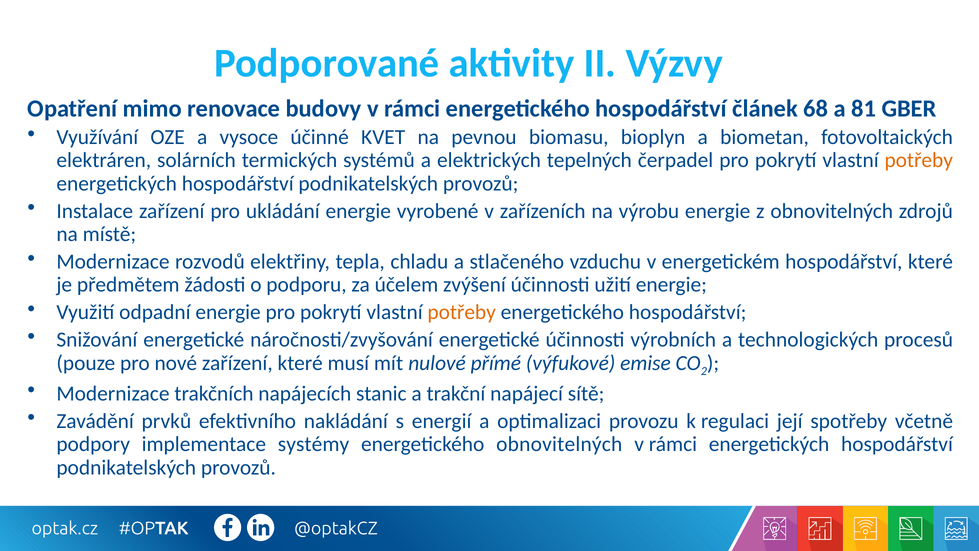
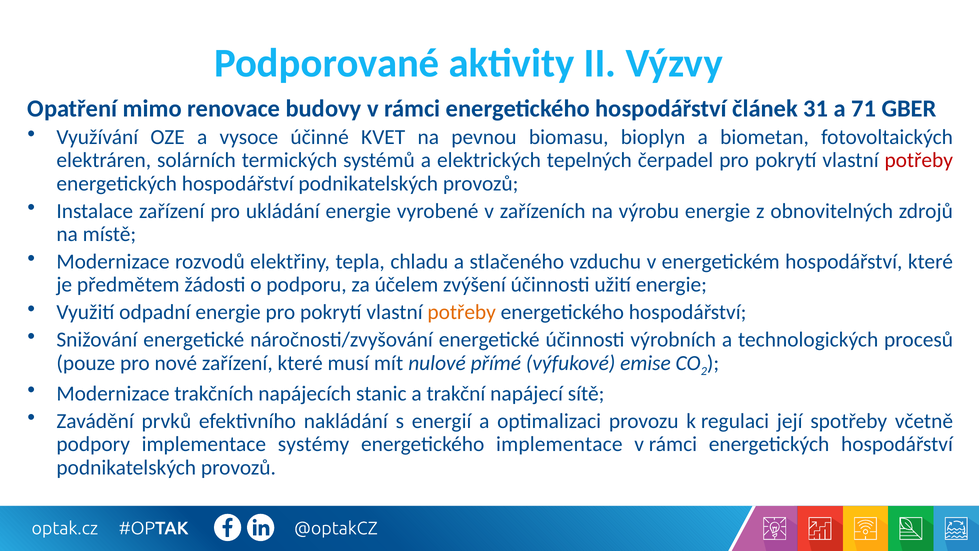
68: 68 -> 31
81: 81 -> 71
potřeby at (919, 160) colour: orange -> red
energetického obnovitelných: obnovitelných -> implementace
